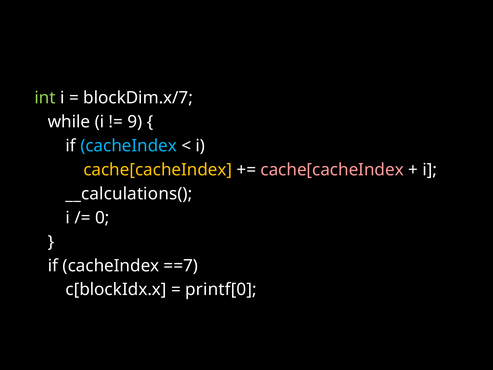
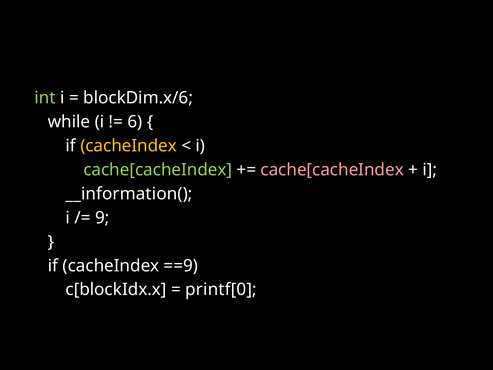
blockDim.x/7: blockDim.x/7 -> blockDim.x/6
9: 9 -> 6
cacheIndex at (129, 146) colour: light blue -> yellow
cache[cacheIndex at (158, 170) colour: yellow -> light green
__calculations(: __calculations( -> __information(
0: 0 -> 9
==7: ==7 -> ==9
